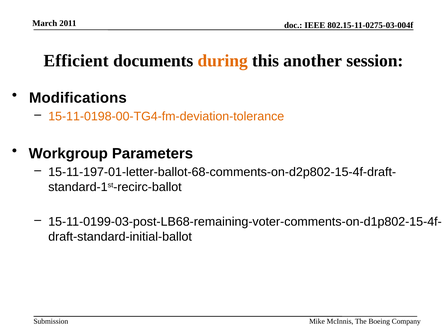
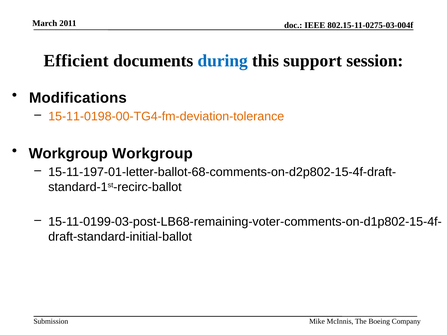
during colour: orange -> blue
another: another -> support
Workgroup Parameters: Parameters -> Workgroup
